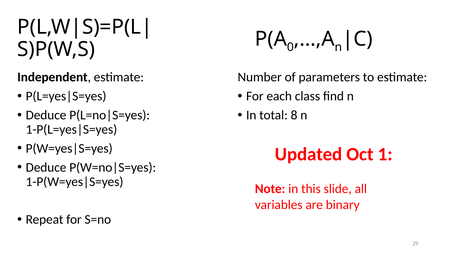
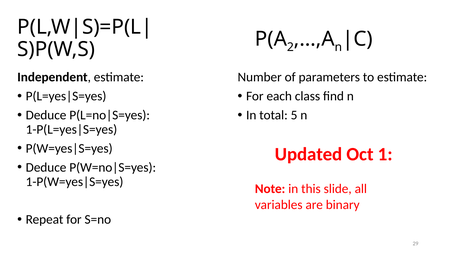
0: 0 -> 2
8: 8 -> 5
